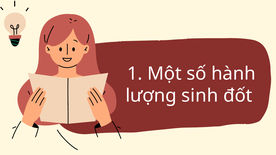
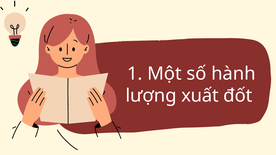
sinh: sinh -> xuất
